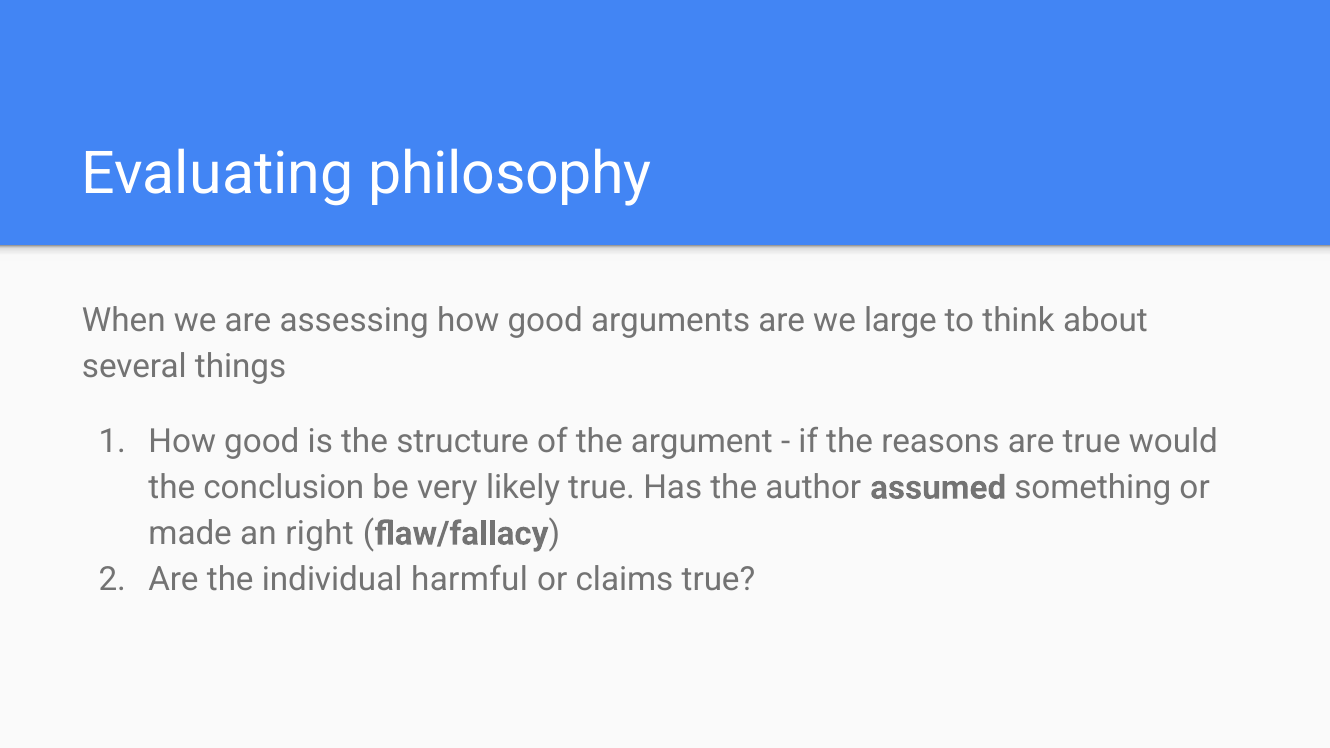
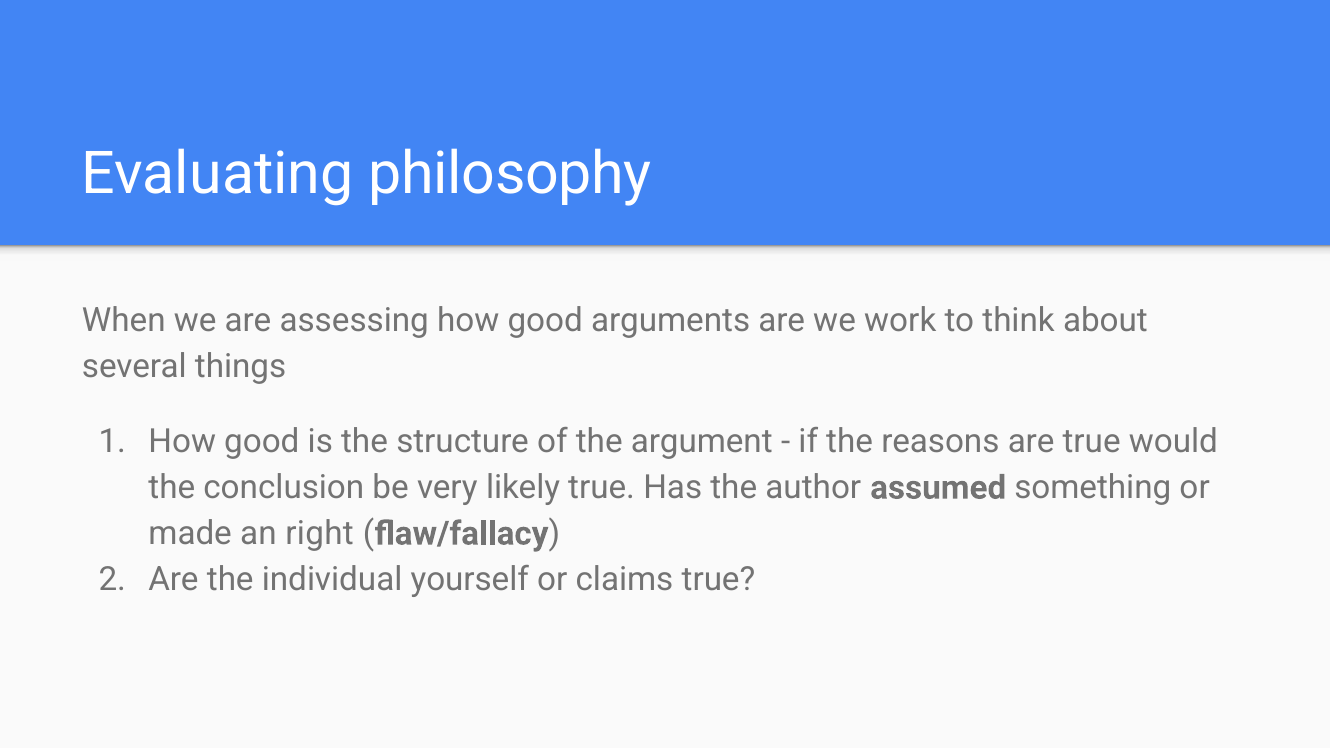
large: large -> work
harmful: harmful -> yourself
